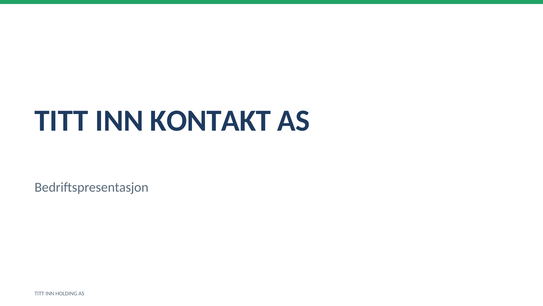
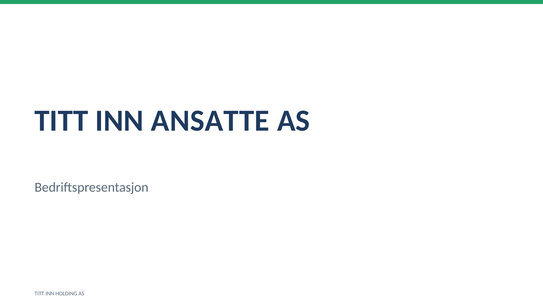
KONTAKT: KONTAKT -> ANSATTE
